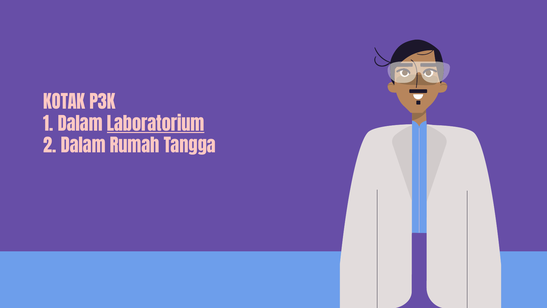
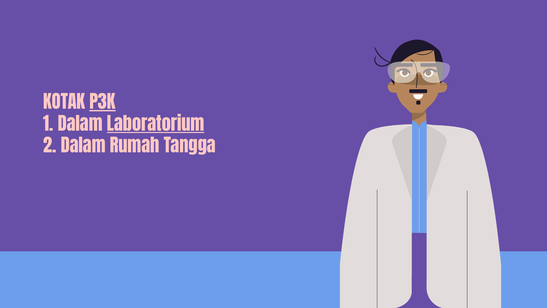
P3K underline: none -> present
